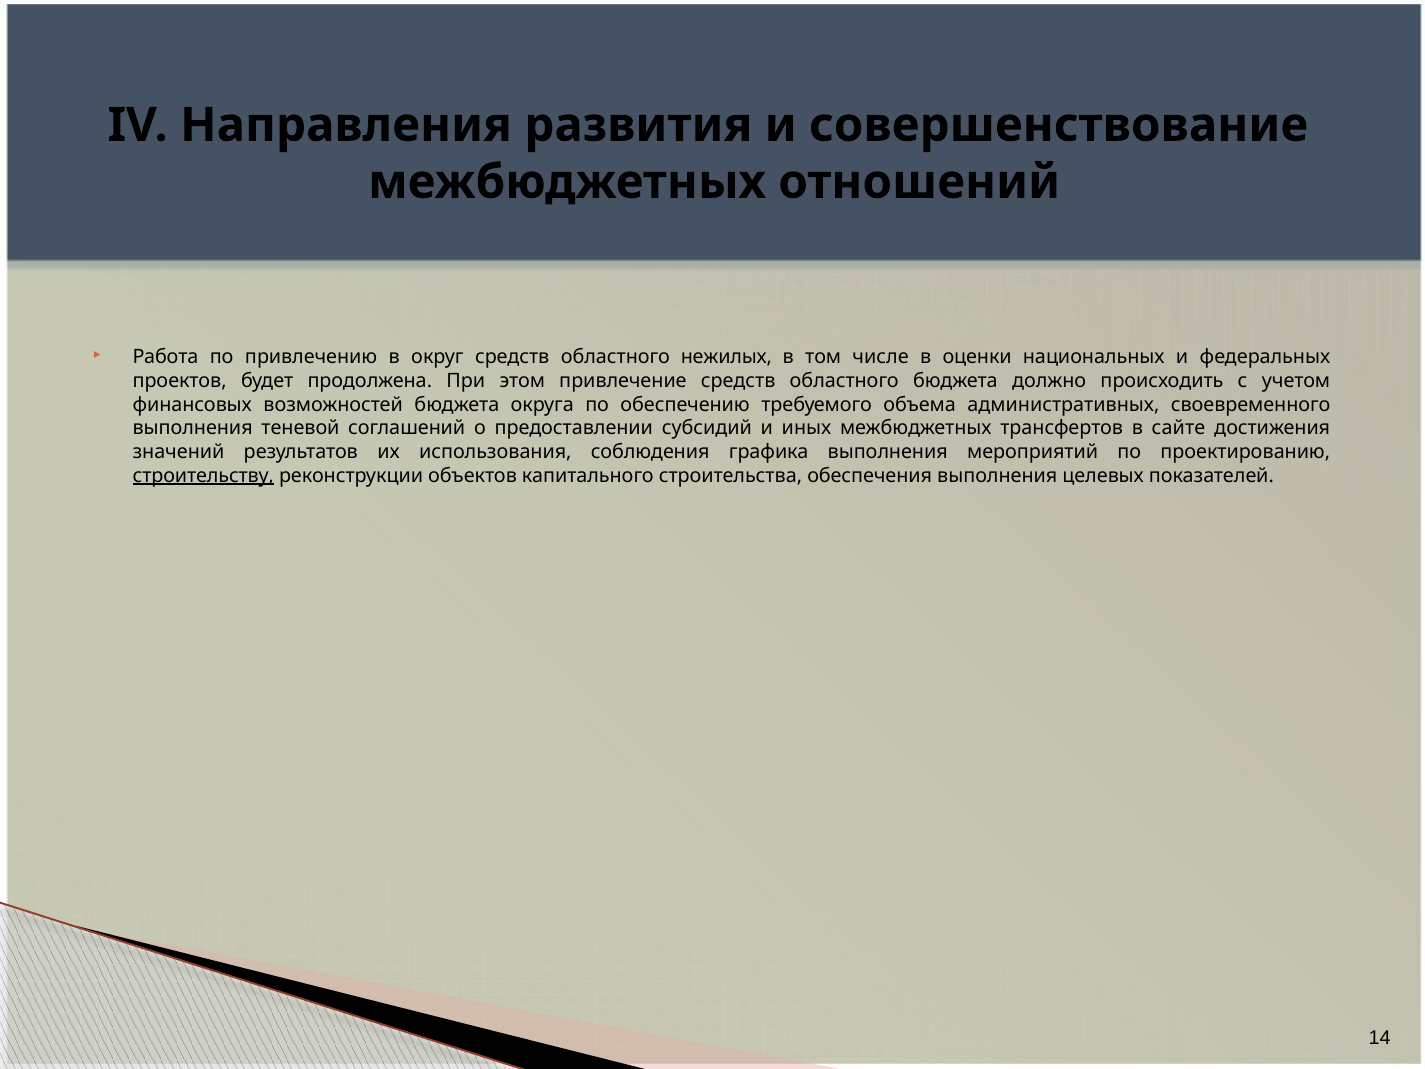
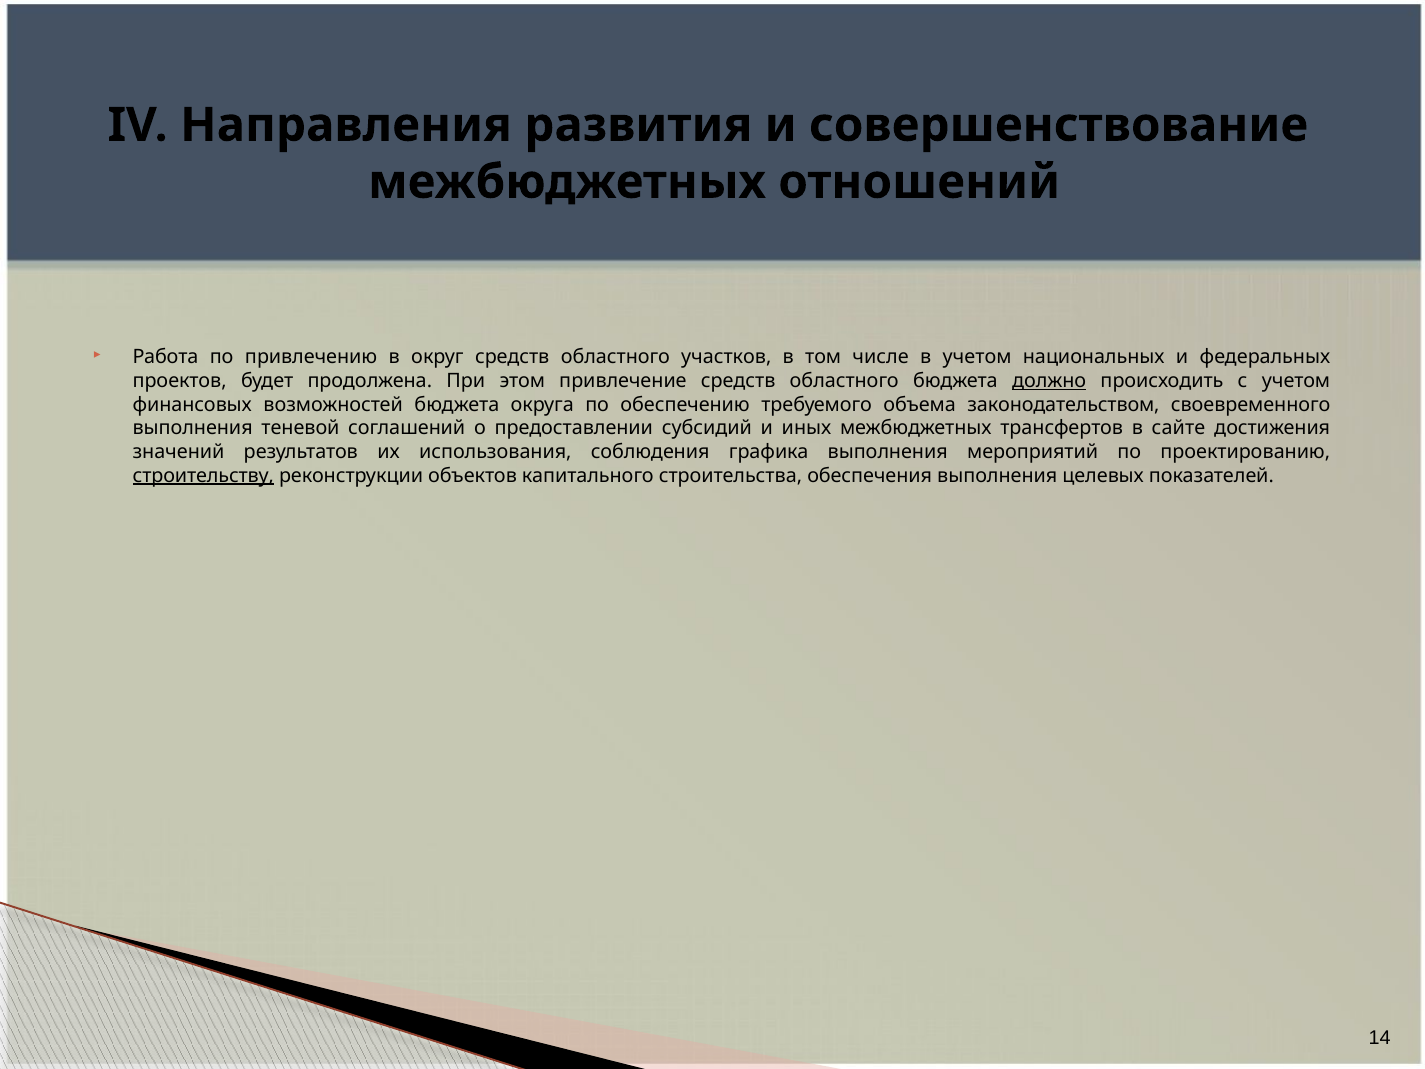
нежилых: нежилых -> участков
в оценки: оценки -> учетом
должно underline: none -> present
административных: административных -> законодательством
